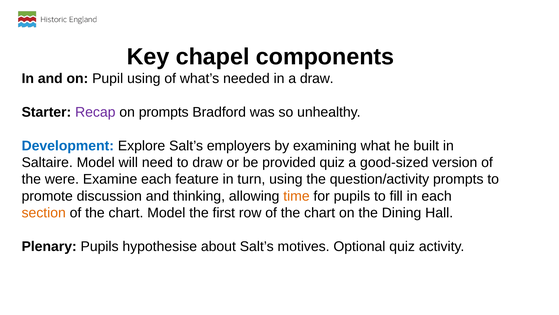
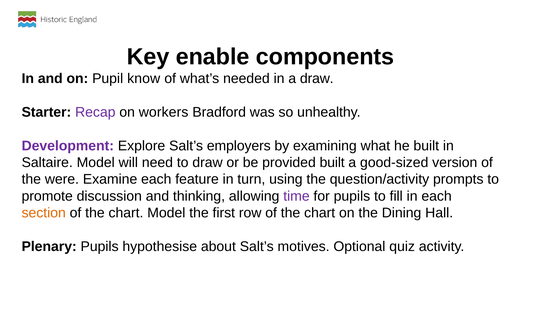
chapel: chapel -> enable
Pupil using: using -> know
on prompts: prompts -> workers
Development colour: blue -> purple
provided quiz: quiz -> built
time colour: orange -> purple
